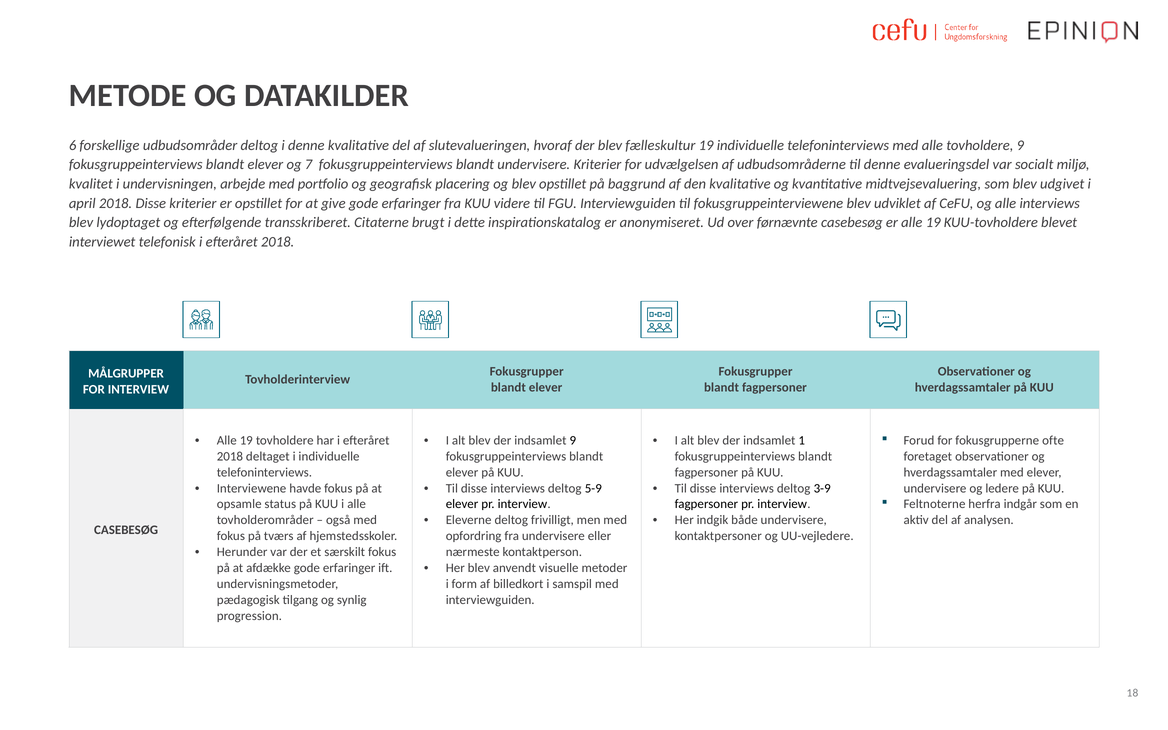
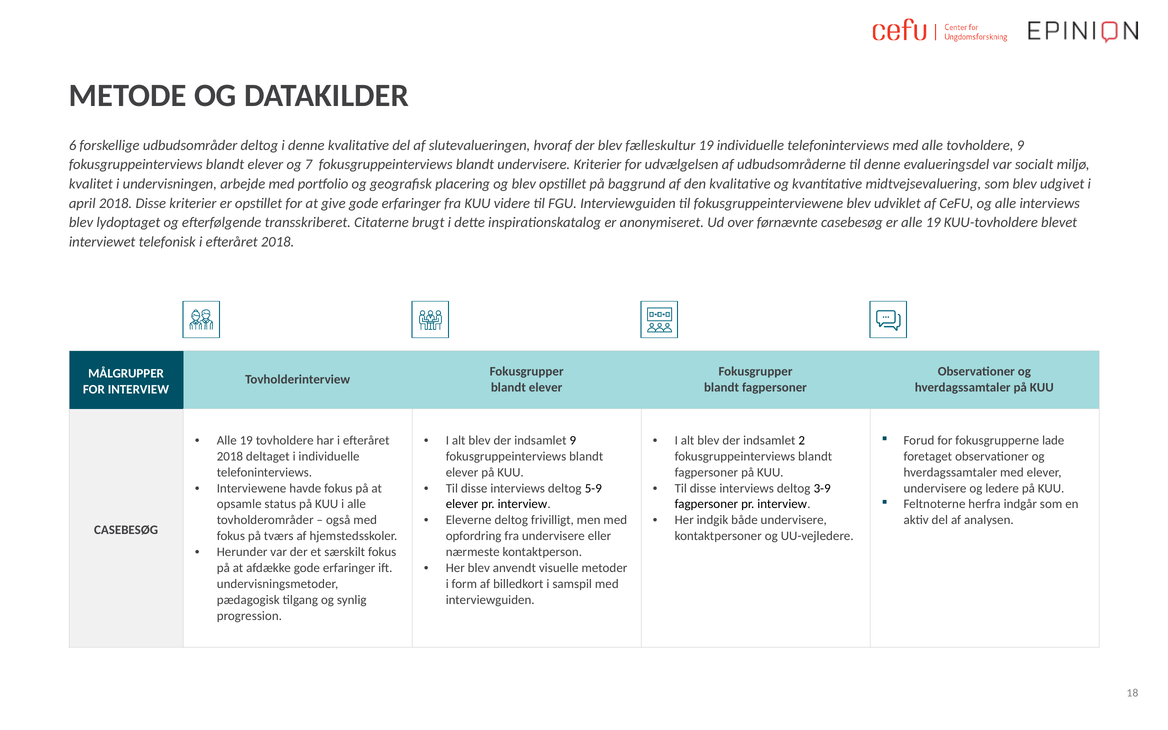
ofte: ofte -> lade
1: 1 -> 2
